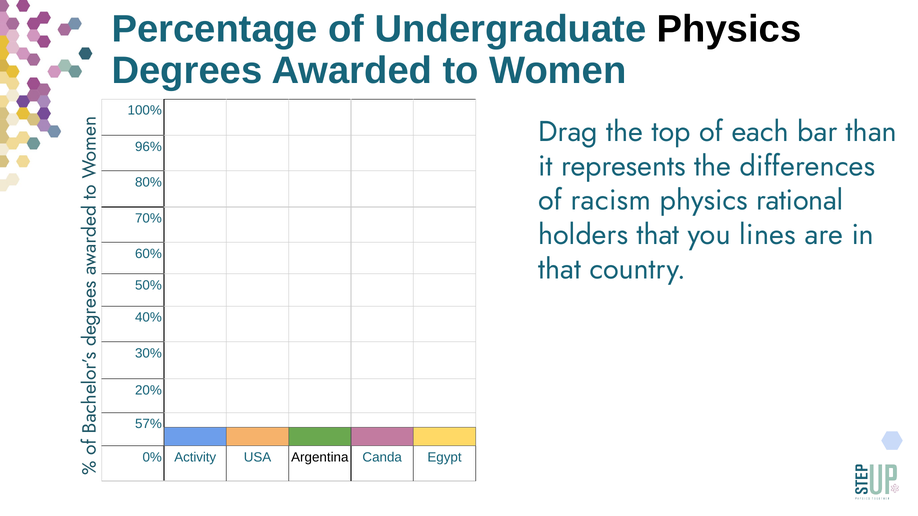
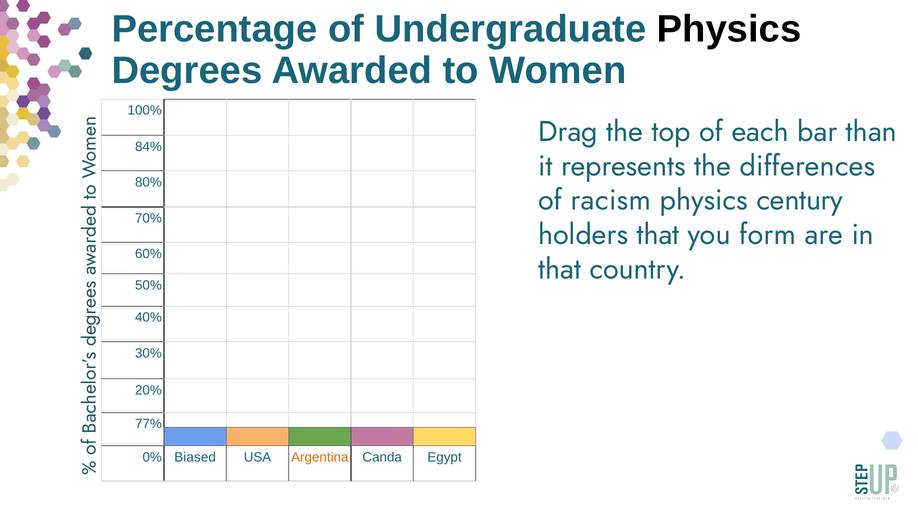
96%: 96% -> 84%
rational: rational -> century
lines: lines -> form
57%: 57% -> 77%
Activity: Activity -> Biased
Argentina colour: black -> orange
